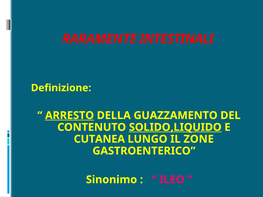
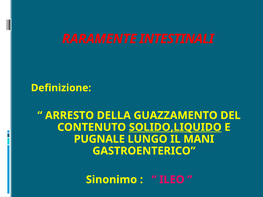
ARRESTO underline: present -> none
CUTANEA: CUTANEA -> PUGNALE
ZONE: ZONE -> MANI
